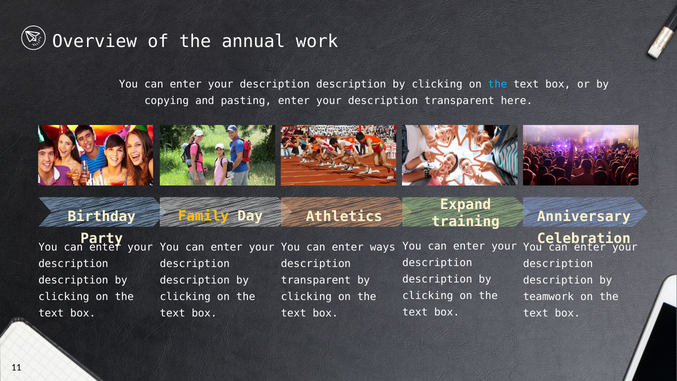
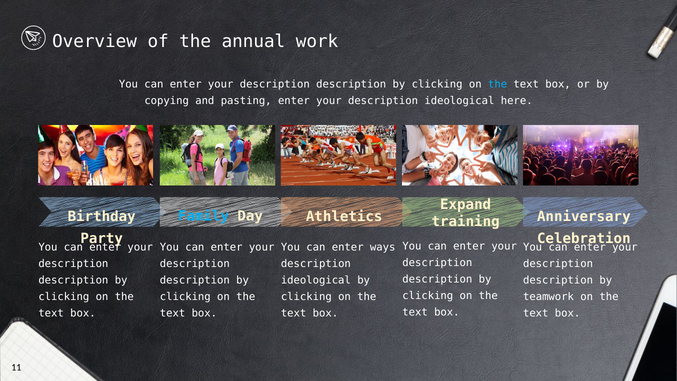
your description transparent: transparent -> ideological
Family colour: yellow -> light blue
transparent at (316, 280): transparent -> ideological
